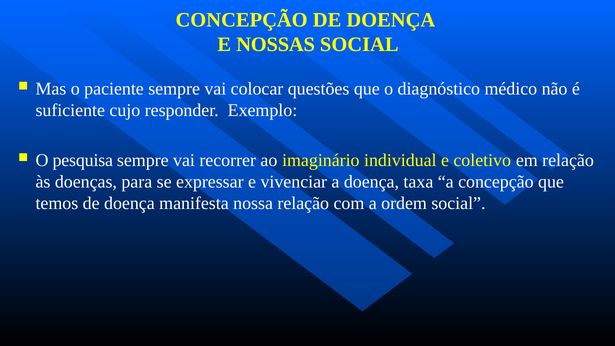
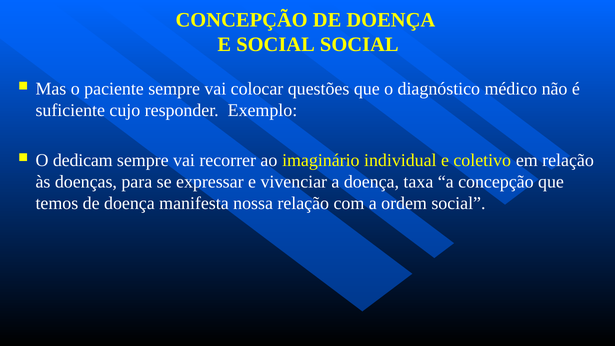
E NOSSAS: NOSSAS -> SOCIAL
pesquisa: pesquisa -> dedicam
